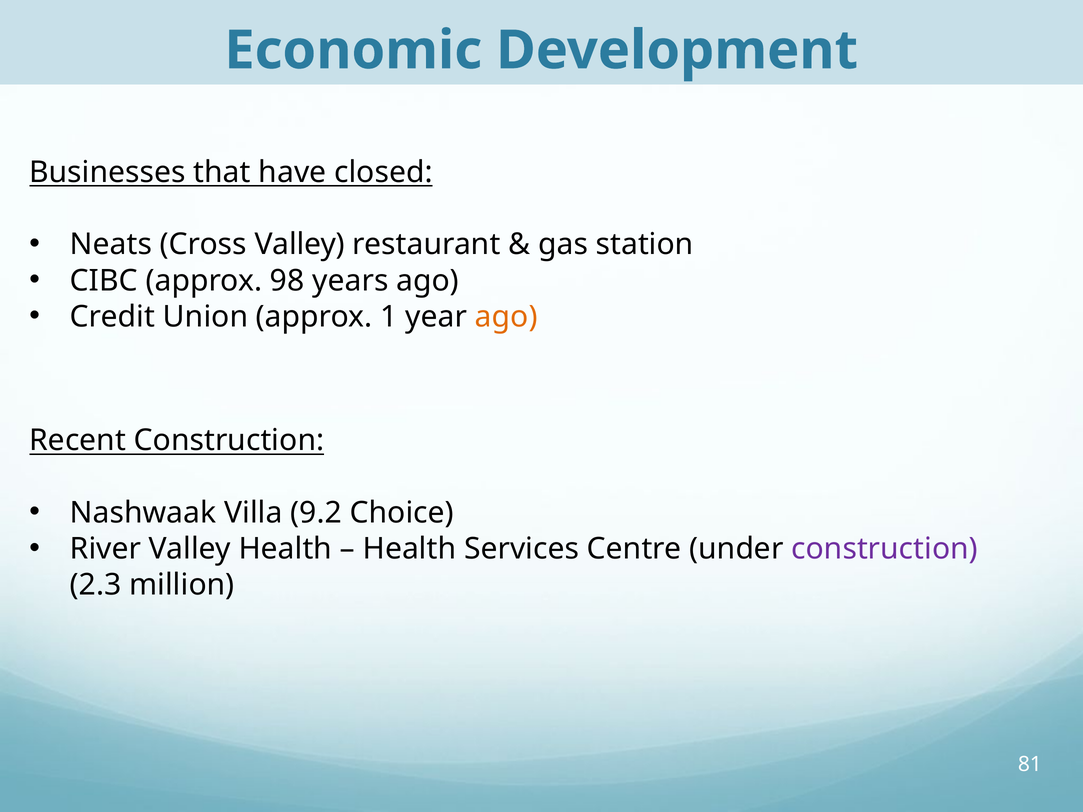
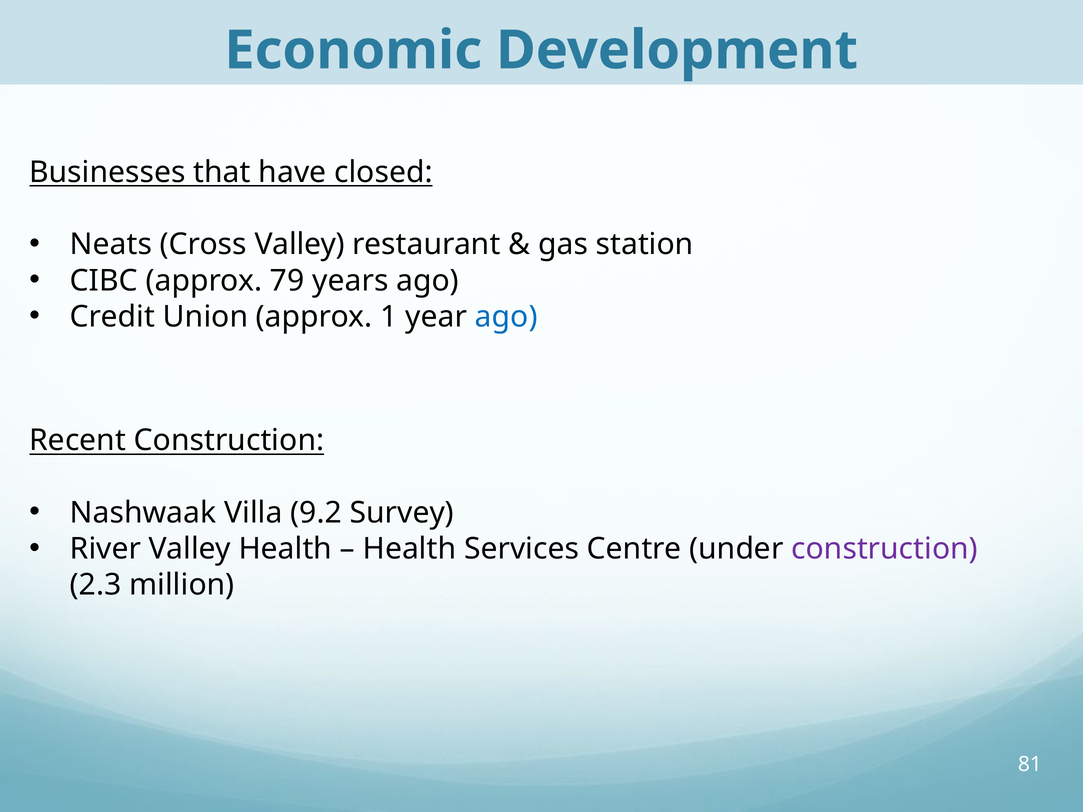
98: 98 -> 79
ago at (506, 317) colour: orange -> blue
Choice: Choice -> Survey
